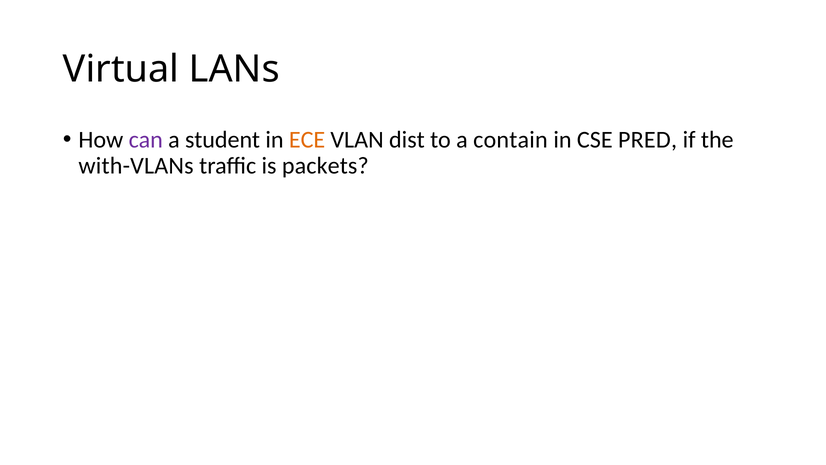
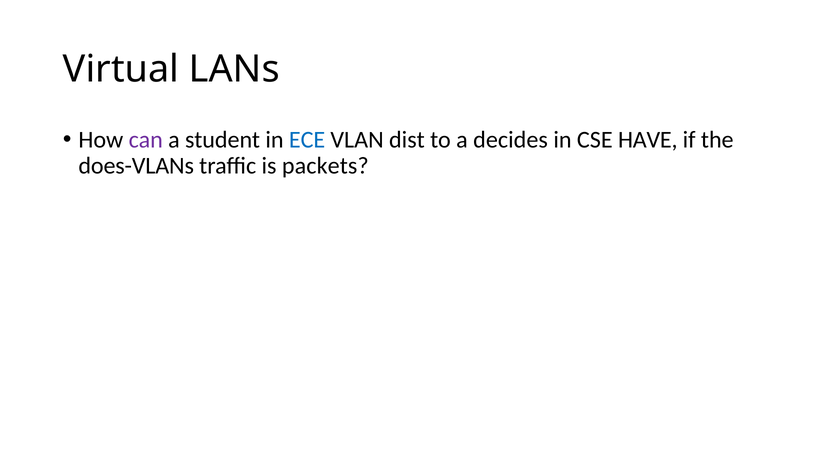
ECE colour: orange -> blue
contain: contain -> decides
PRED: PRED -> HAVE
with-VLANs: with-VLANs -> does-VLANs
